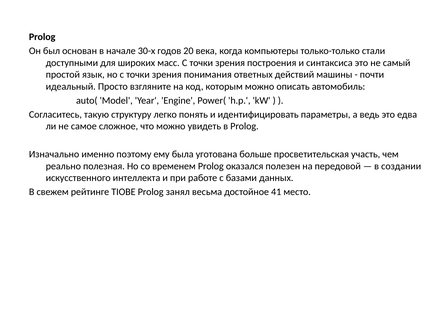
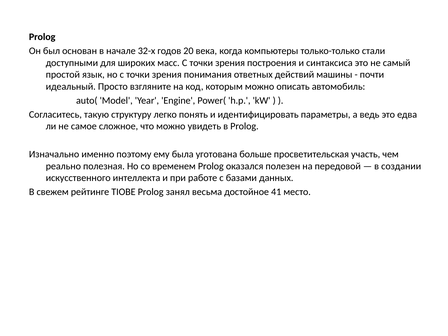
30-х: 30-х -> 32-х
